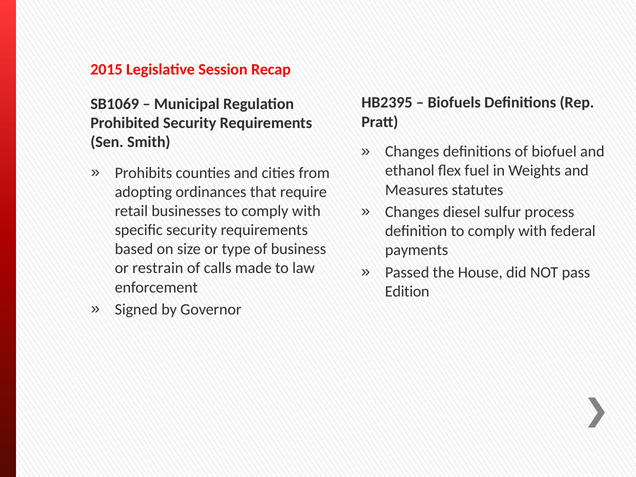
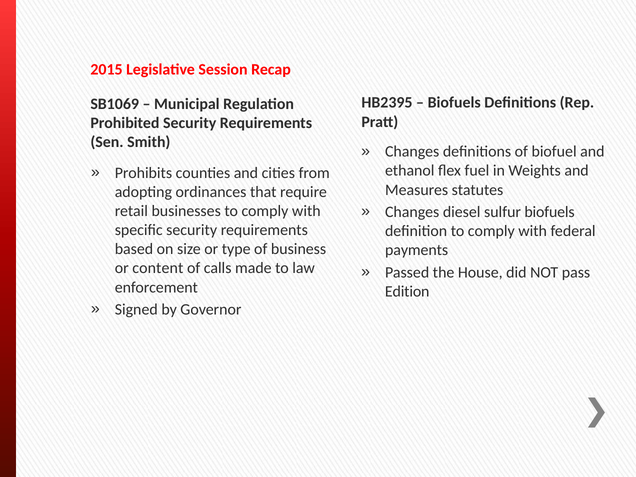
sulfur process: process -> biofuels
restrain: restrain -> content
